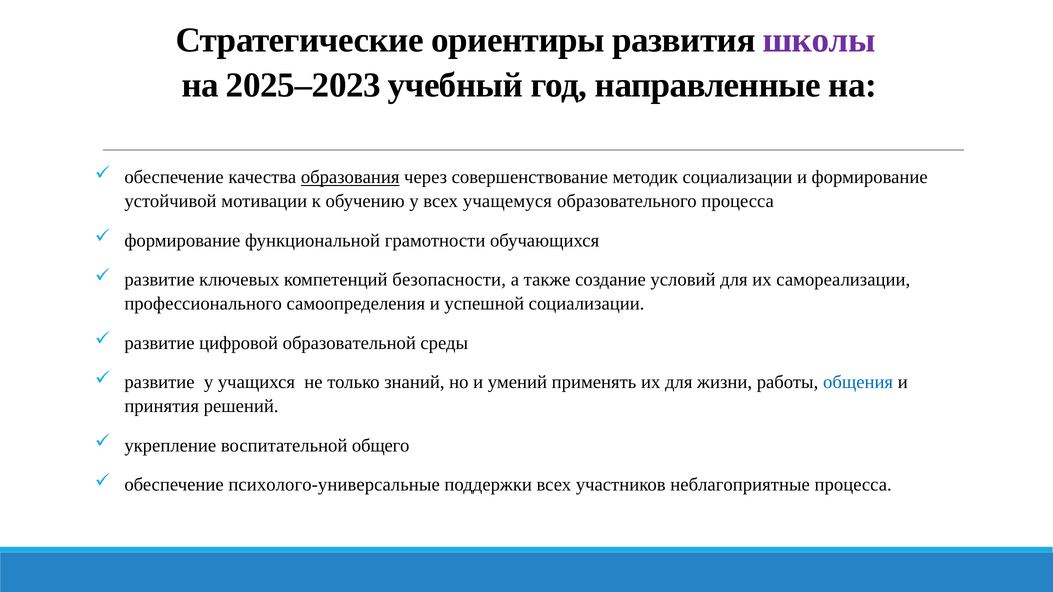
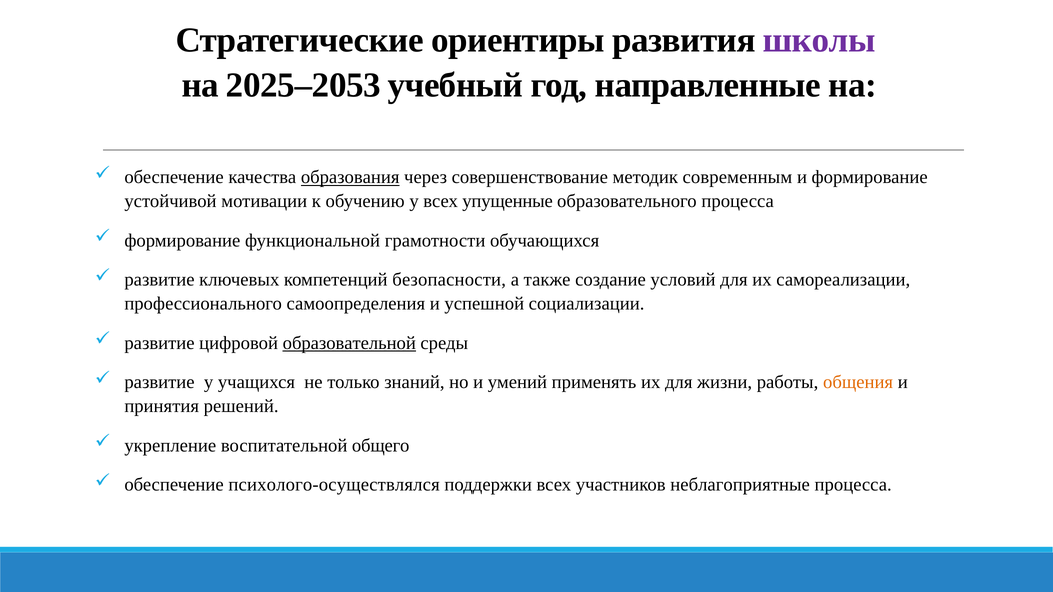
2025–2023: 2025–2023 -> 2025–2053
методик социализации: социализации -> современным
учащемуся: учащемуся -> упущенные
образовательной underline: none -> present
общения colour: blue -> orange
психолого-универсальные: психолого-универсальные -> психолого-осуществлялся
